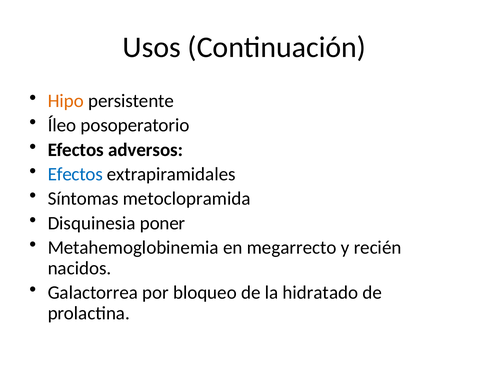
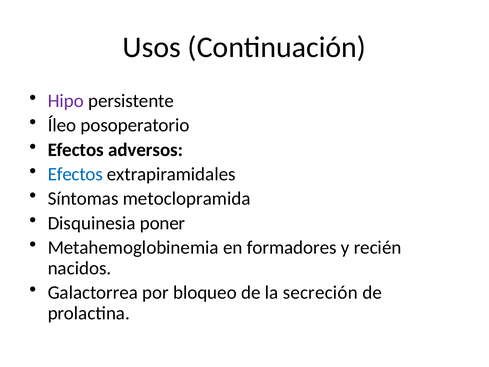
Hipo colour: orange -> purple
megarrecto: megarrecto -> formadores
hidratado: hidratado -> secreción
